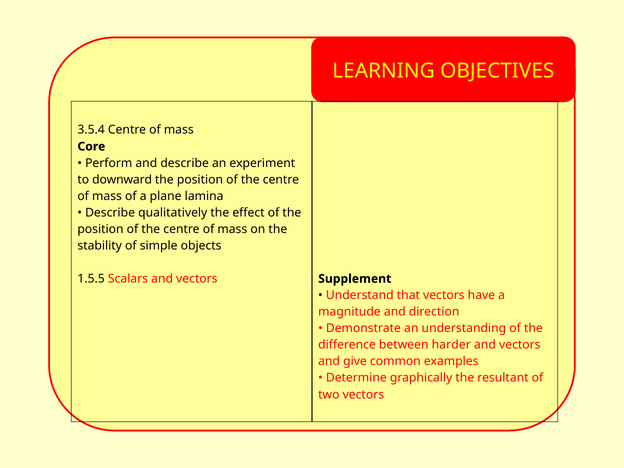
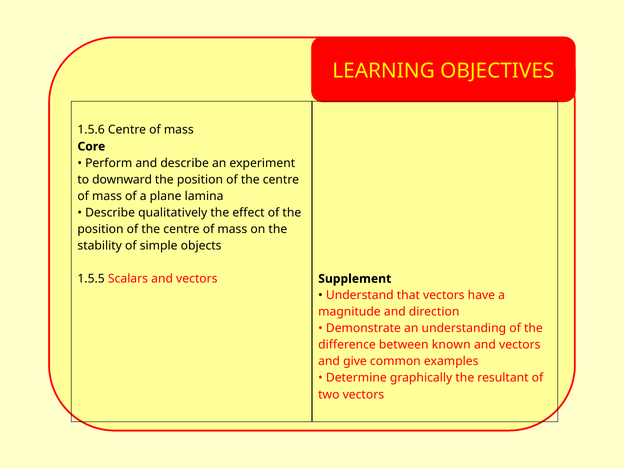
3.5.4: 3.5.4 -> 1.5.6
harder: harder -> known
